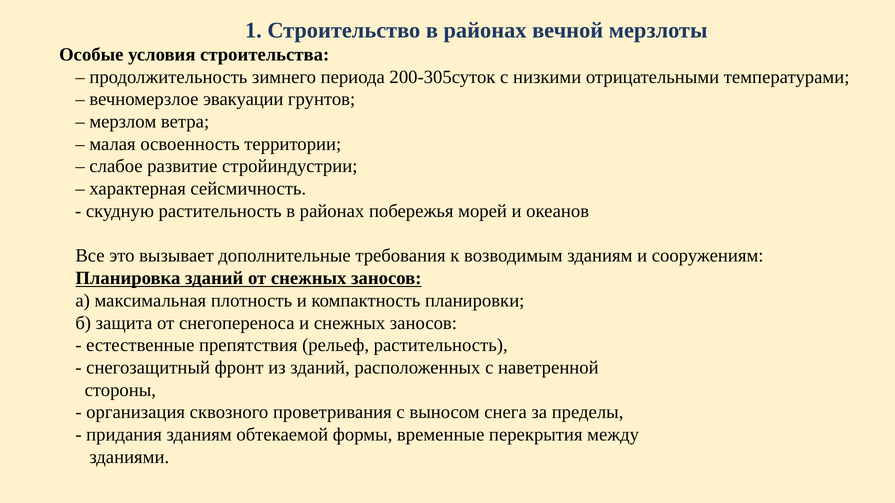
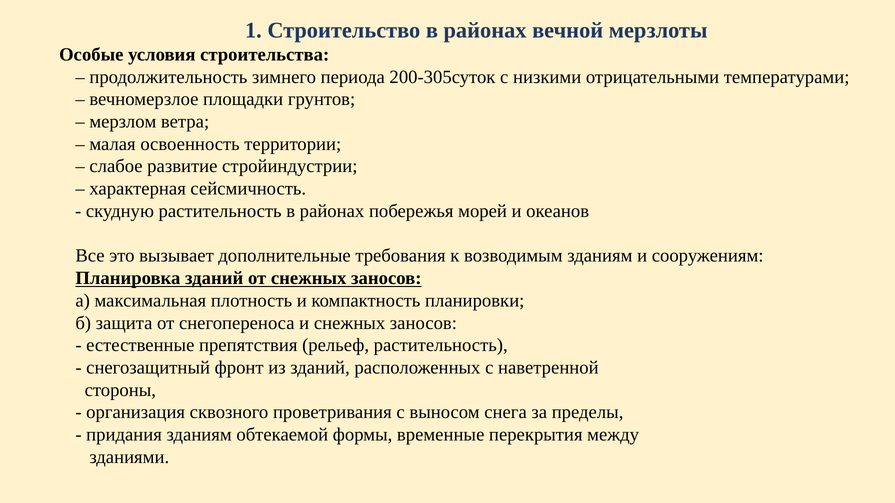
эвакуации: эвакуации -> площадки
